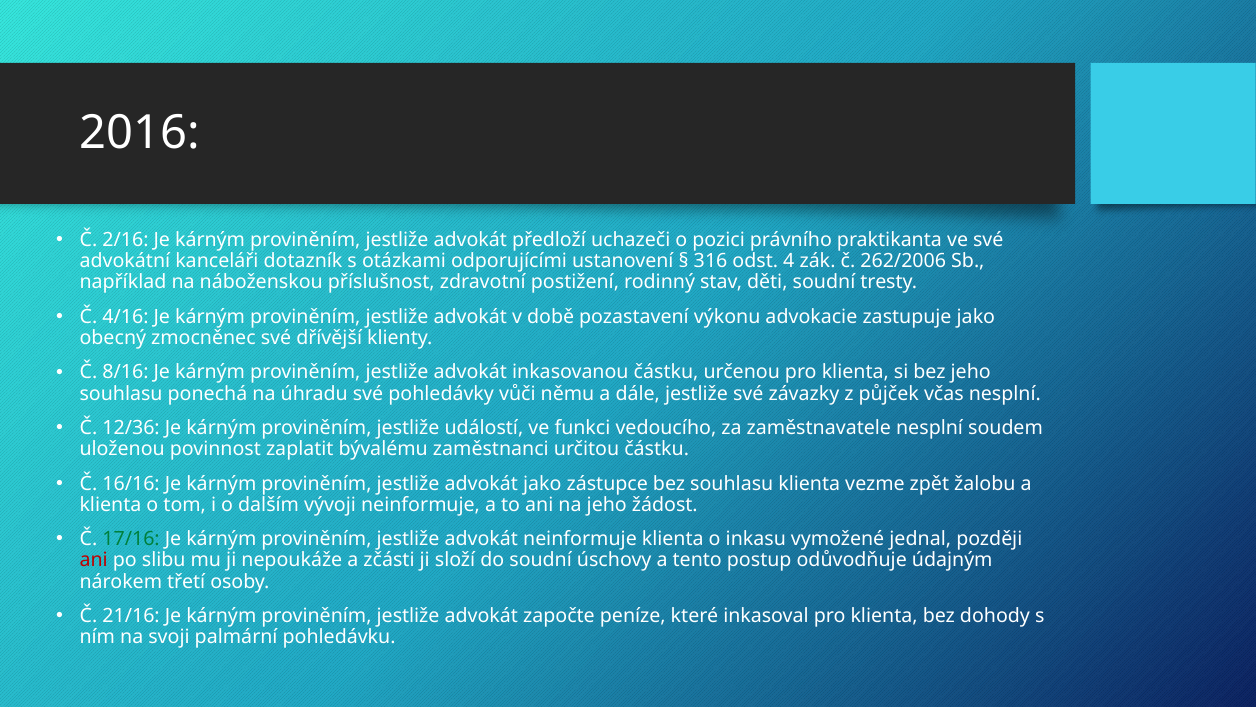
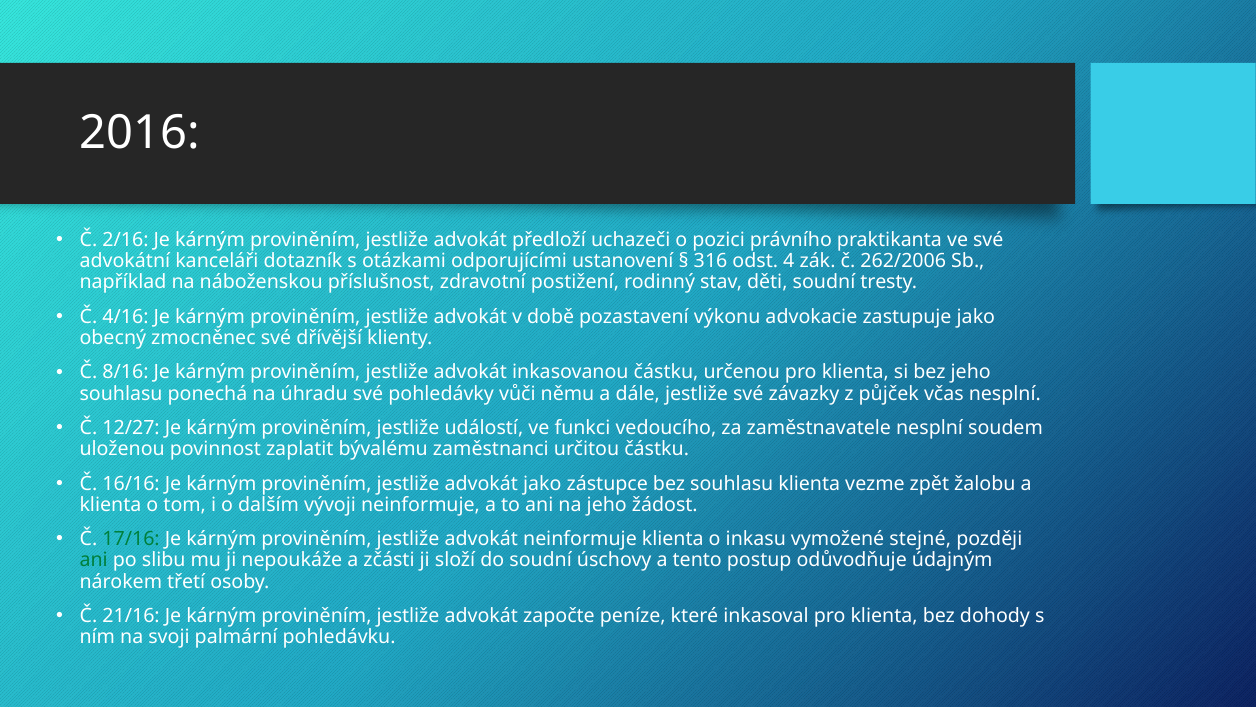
12/36: 12/36 -> 12/27
jednal: jednal -> stejné
ani at (94, 560) colour: red -> green
